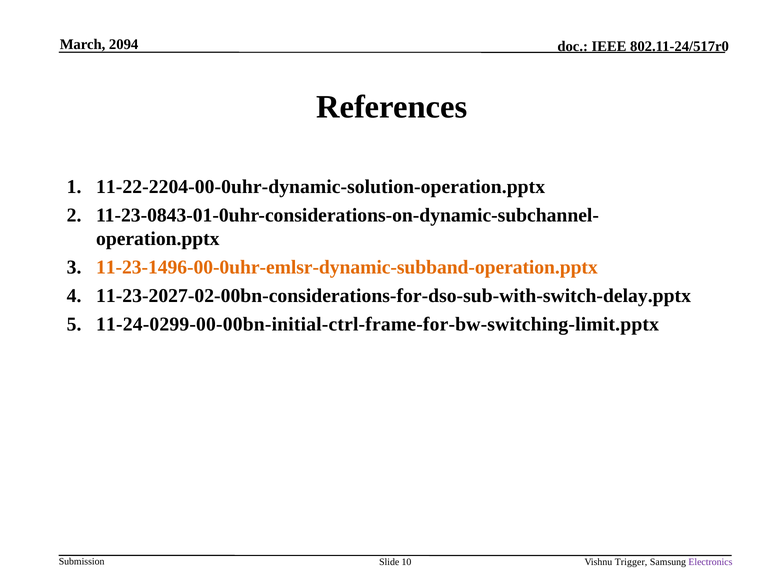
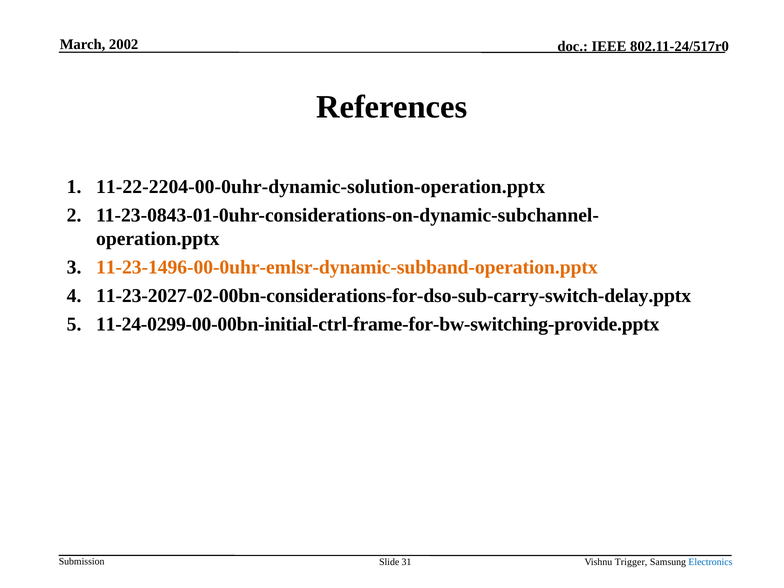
2094: 2094 -> 2002
11-23-2027-02-00bn-considerations-for-dso-sub-with-switch-delay.pptx: 11-23-2027-02-00bn-considerations-for-dso-sub-with-switch-delay.pptx -> 11-23-2027-02-00bn-considerations-for-dso-sub-carry-switch-delay.pptx
11-24-0299-00-00bn-initial-ctrl-frame-for-bw-switching-limit.pptx: 11-24-0299-00-00bn-initial-ctrl-frame-for-bw-switching-limit.pptx -> 11-24-0299-00-00bn-initial-ctrl-frame-for-bw-switching-provide.pptx
10: 10 -> 31
Electronics colour: purple -> blue
